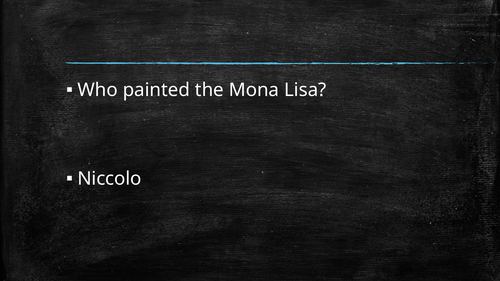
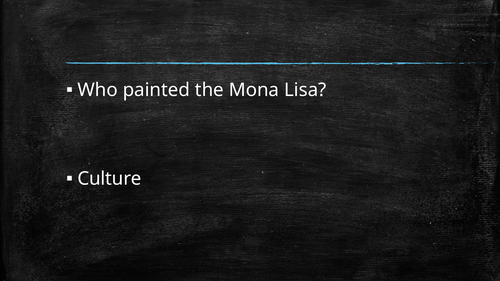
Niccolo: Niccolo -> Culture
